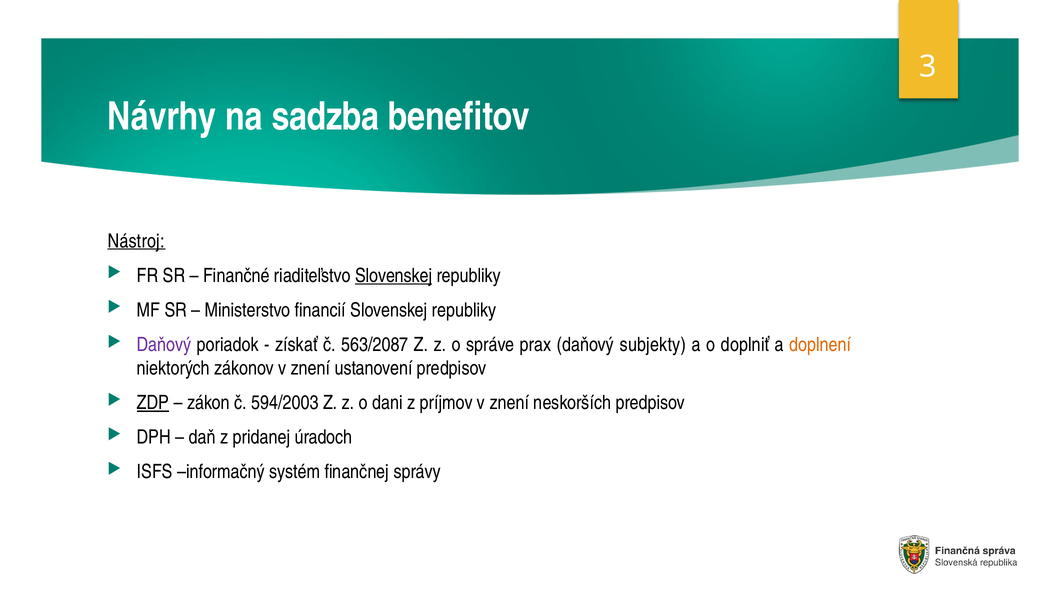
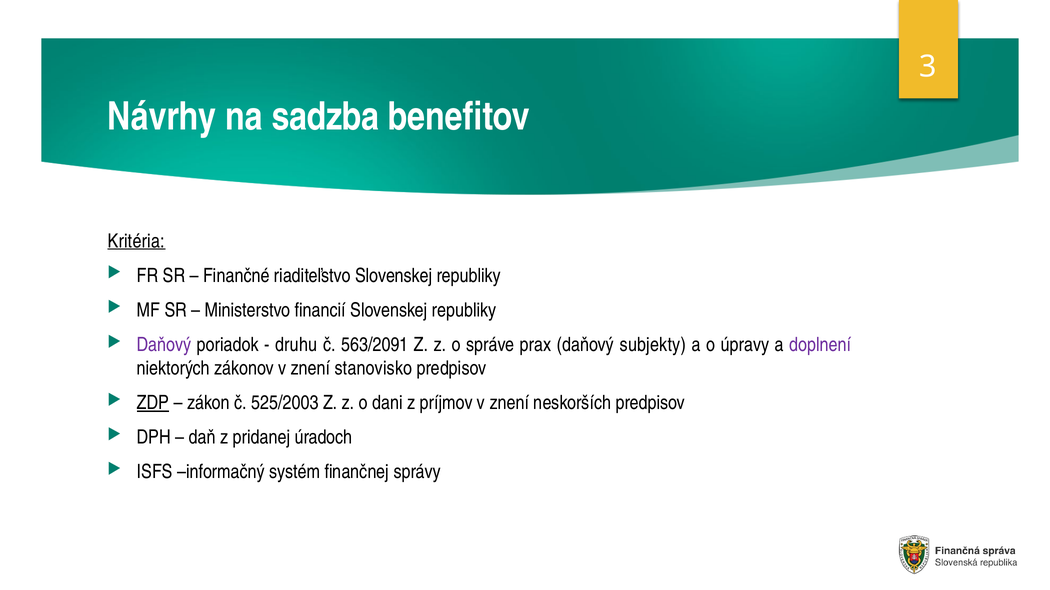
Nástroj: Nástroj -> Kritéria
Slovenskej at (394, 276) underline: present -> none
získať: získať -> druhu
563/2087: 563/2087 -> 563/2091
doplniť: doplniť -> úpravy
doplnení colour: orange -> purple
ustanovení: ustanovení -> stanovisko
594/2003: 594/2003 -> 525/2003
